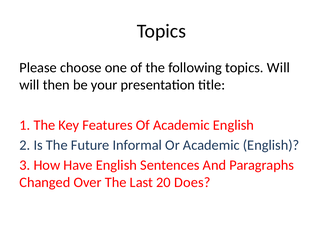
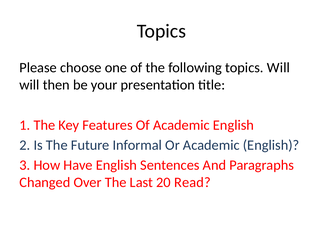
Does: Does -> Read
